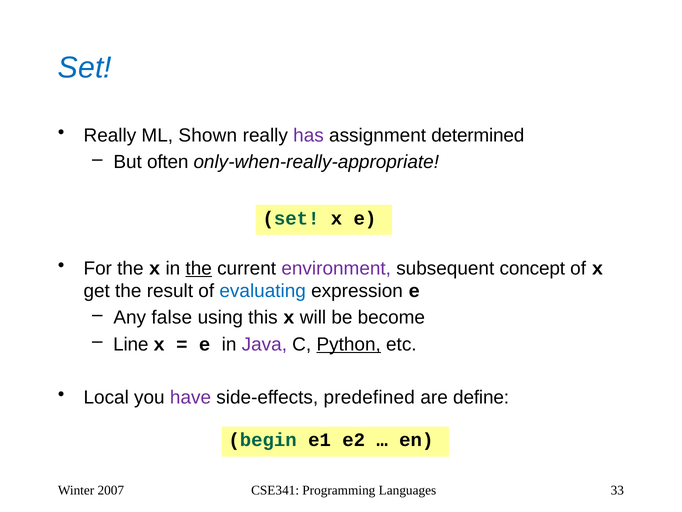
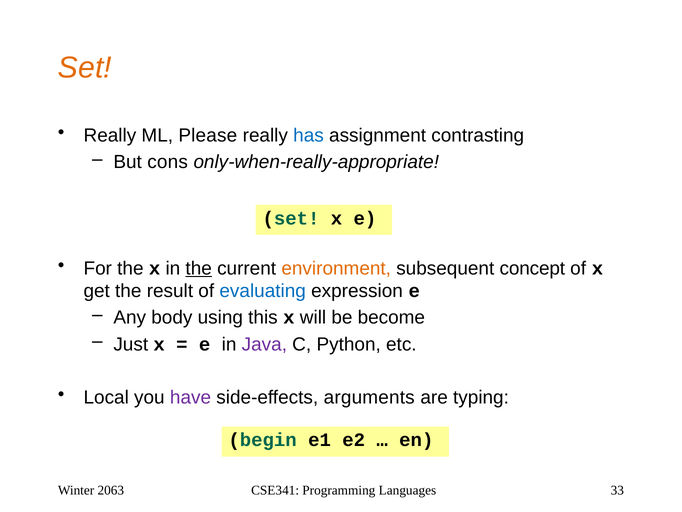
Set at (85, 67) colour: blue -> orange
Shown: Shown -> Please
has colour: purple -> blue
determined: determined -> contrasting
often: often -> cons
environment colour: purple -> orange
false: false -> body
Line: Line -> Just
Python underline: present -> none
predefined: predefined -> arguments
define: define -> typing
2007: 2007 -> 2063
